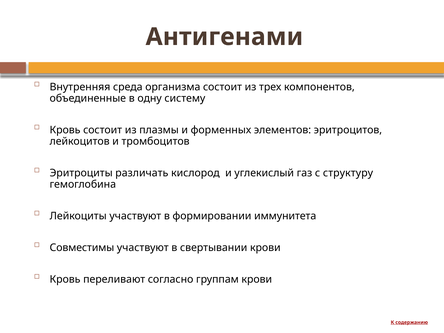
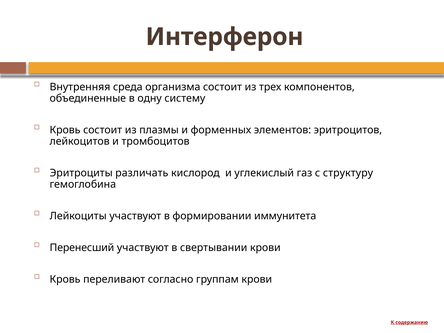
Антигенами: Антигенами -> Интерферон
Совместимы: Совместимы -> Перенесший
